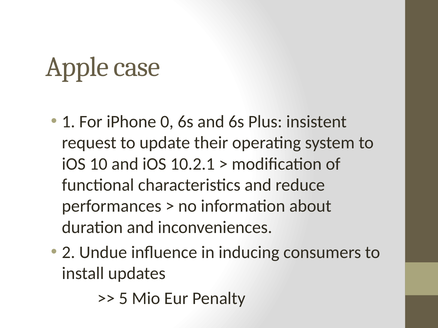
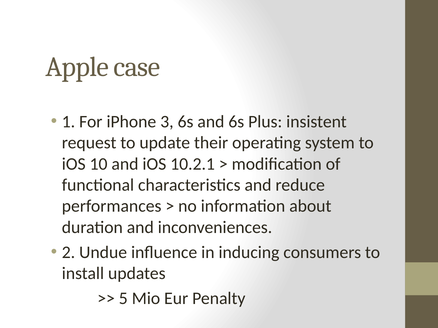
0: 0 -> 3
